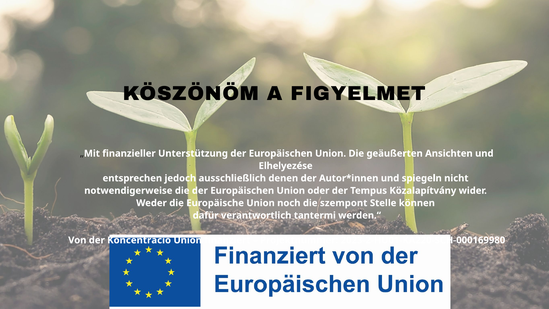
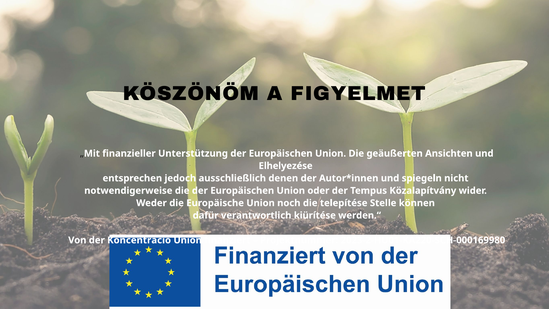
szempont: szempont -> telepítése
tantermi: tantermi -> kiürítése
